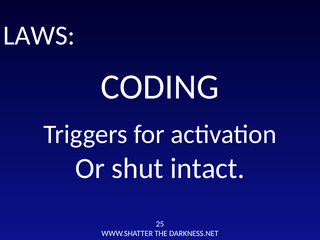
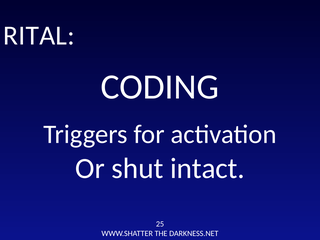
LAWS: LAWS -> RITAL
